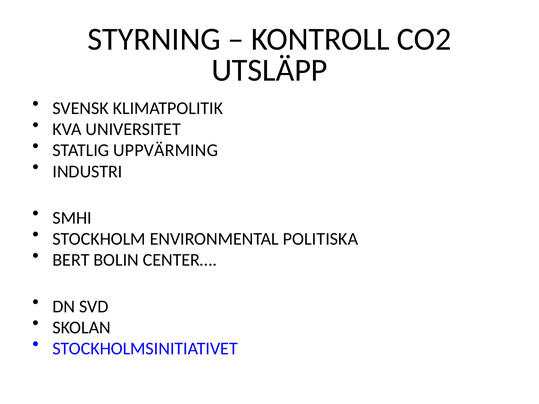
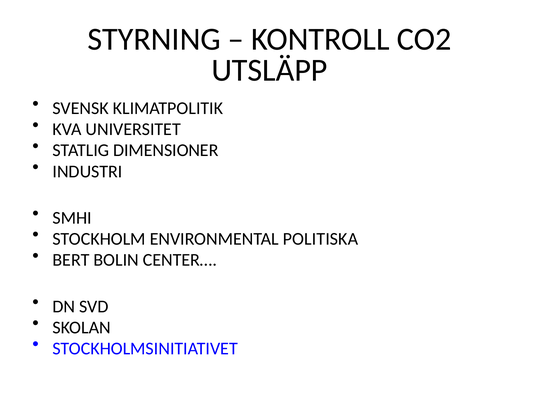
UPPVÄRMING: UPPVÄRMING -> DIMENSIONER
